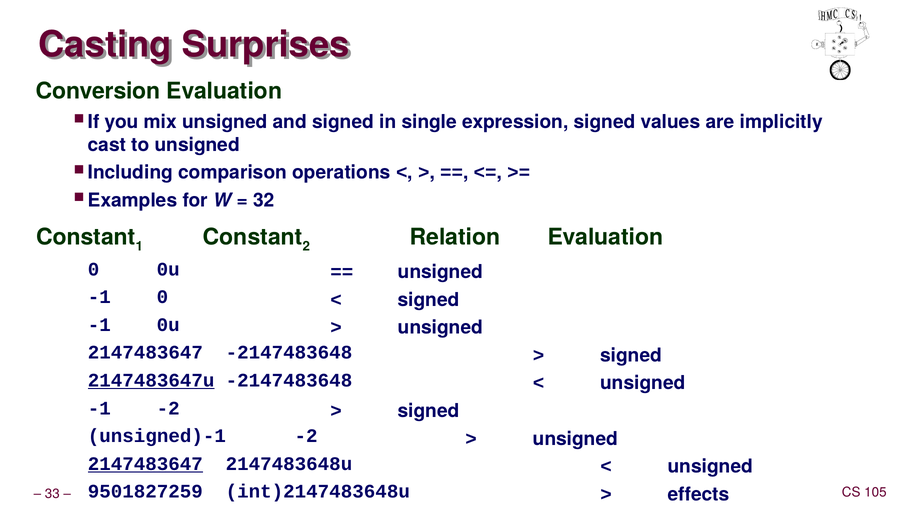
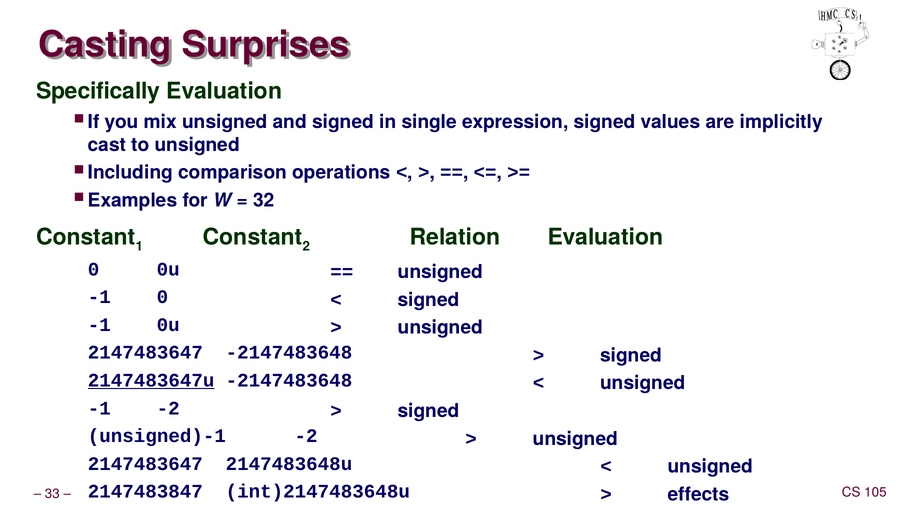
Conversion: Conversion -> Specifically
2147483647 at (145, 464) underline: present -> none
9501827259: 9501827259 -> 2147483847
